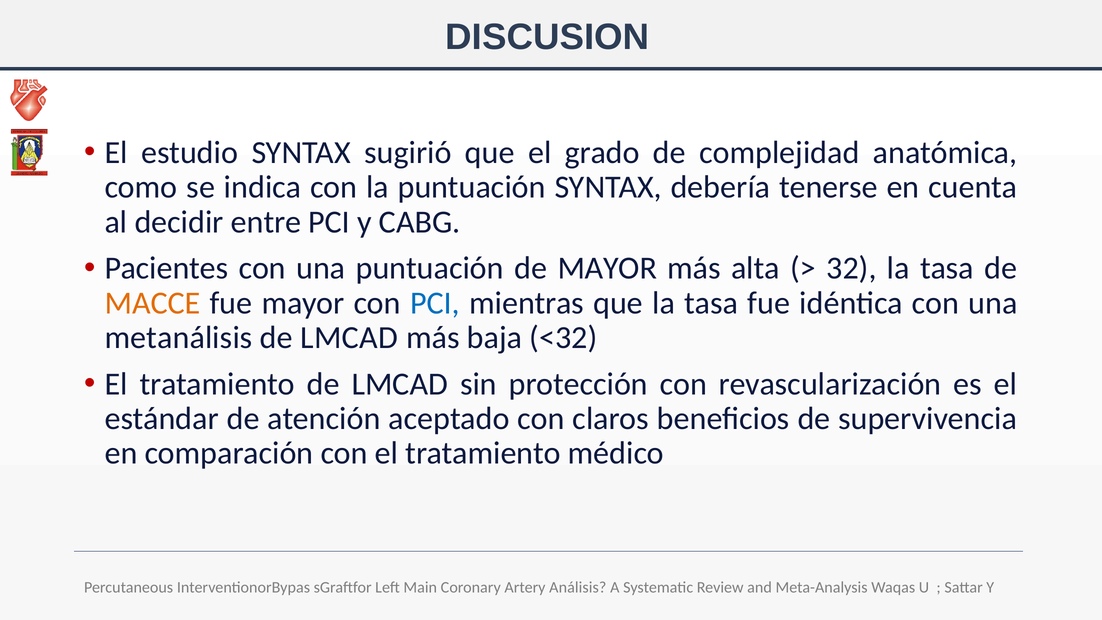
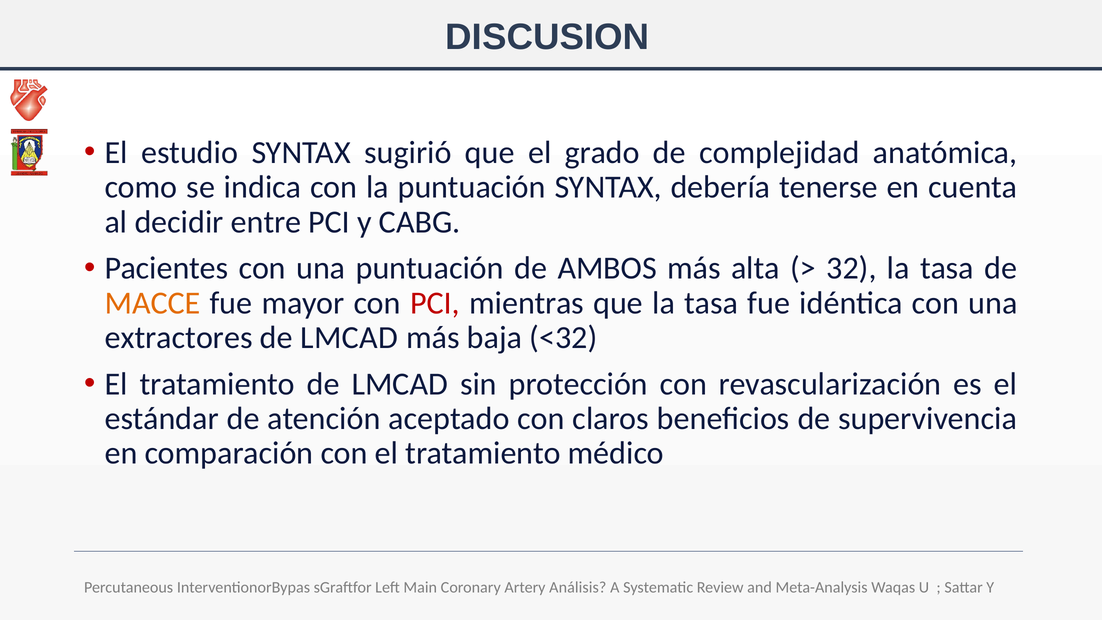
de MAYOR: MAYOR -> AMBOS
PCI at (435, 303) colour: blue -> red
metanálisis: metanálisis -> extractores
